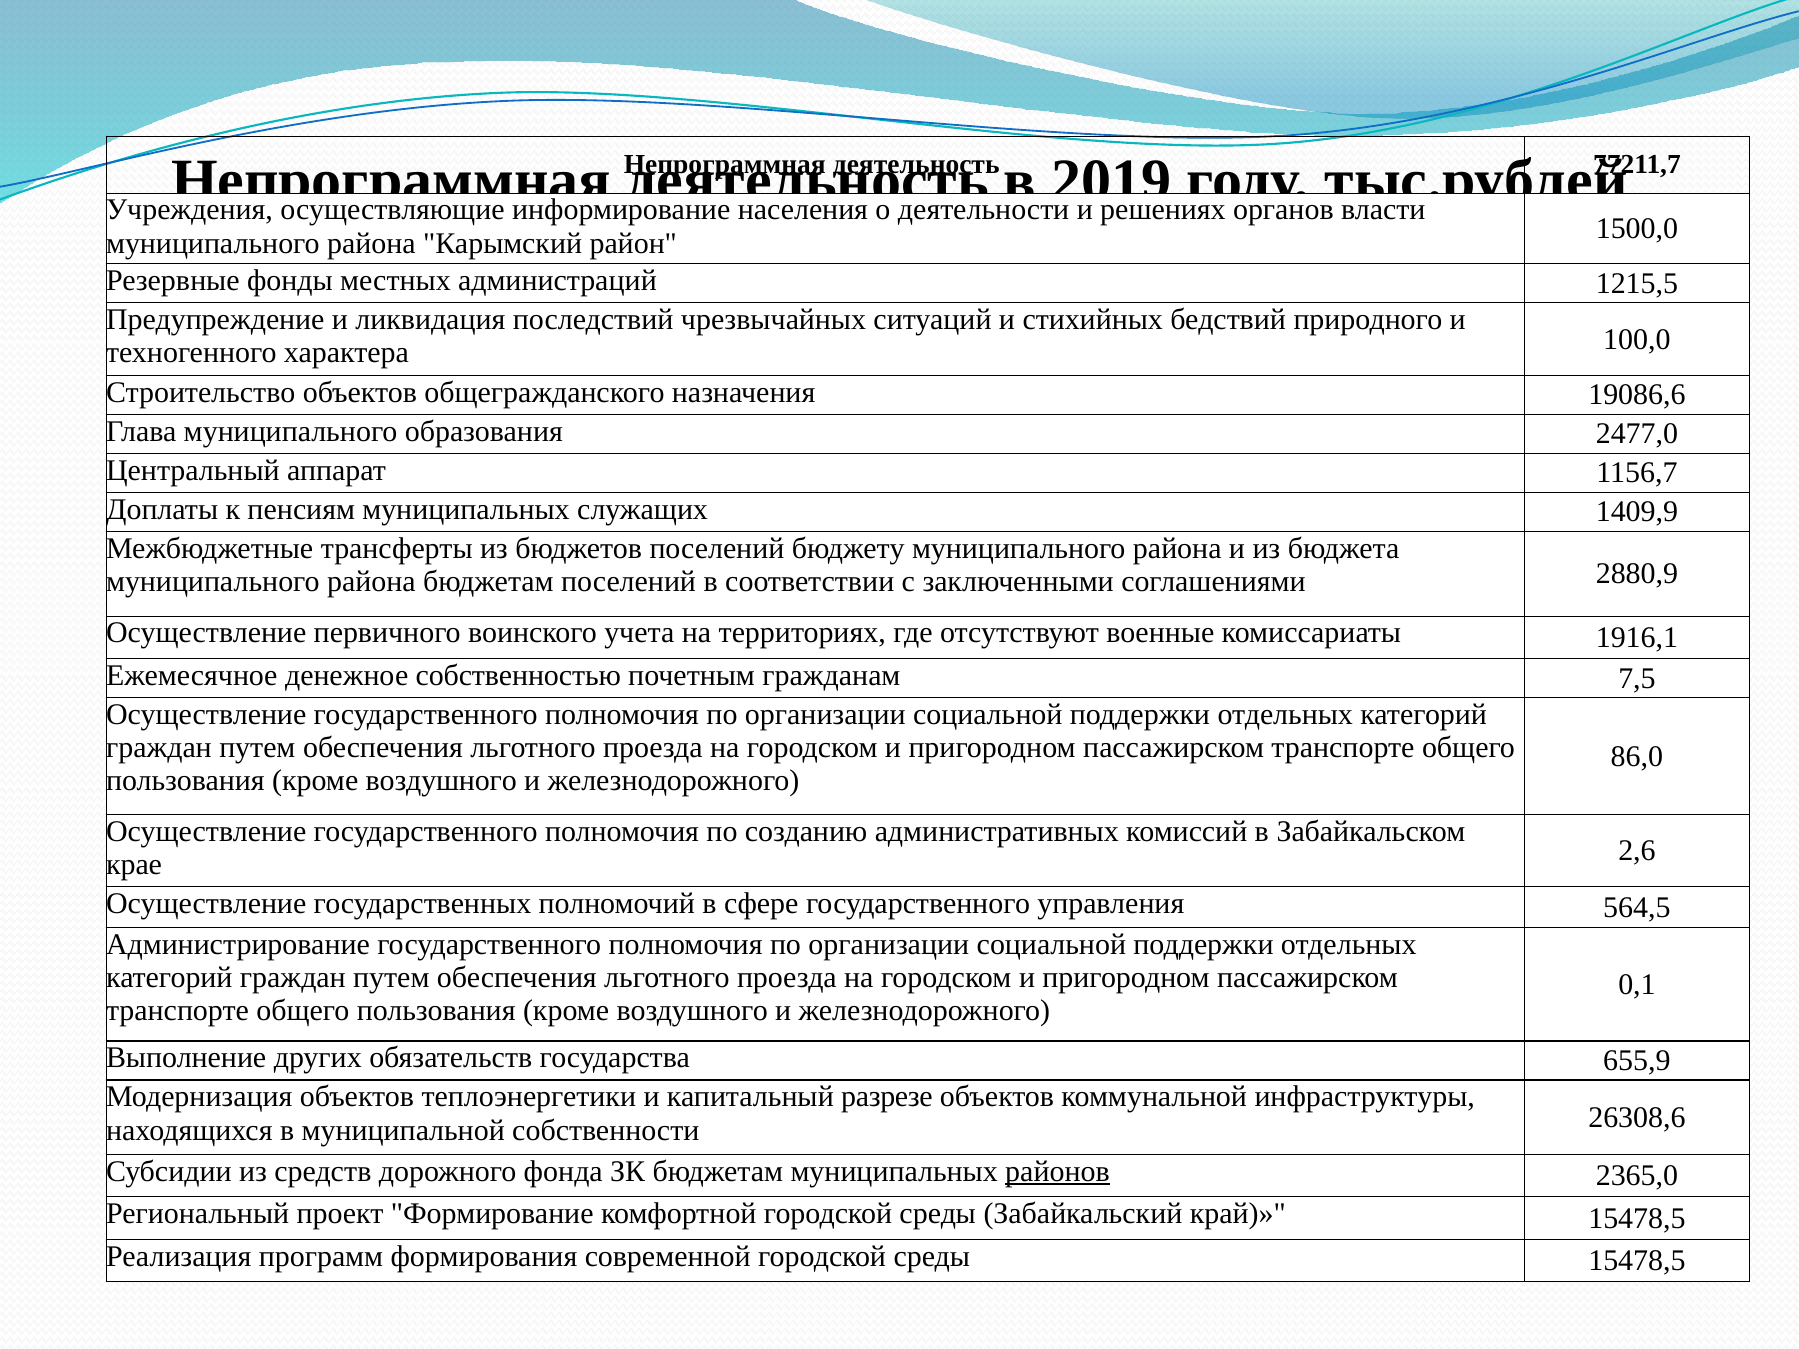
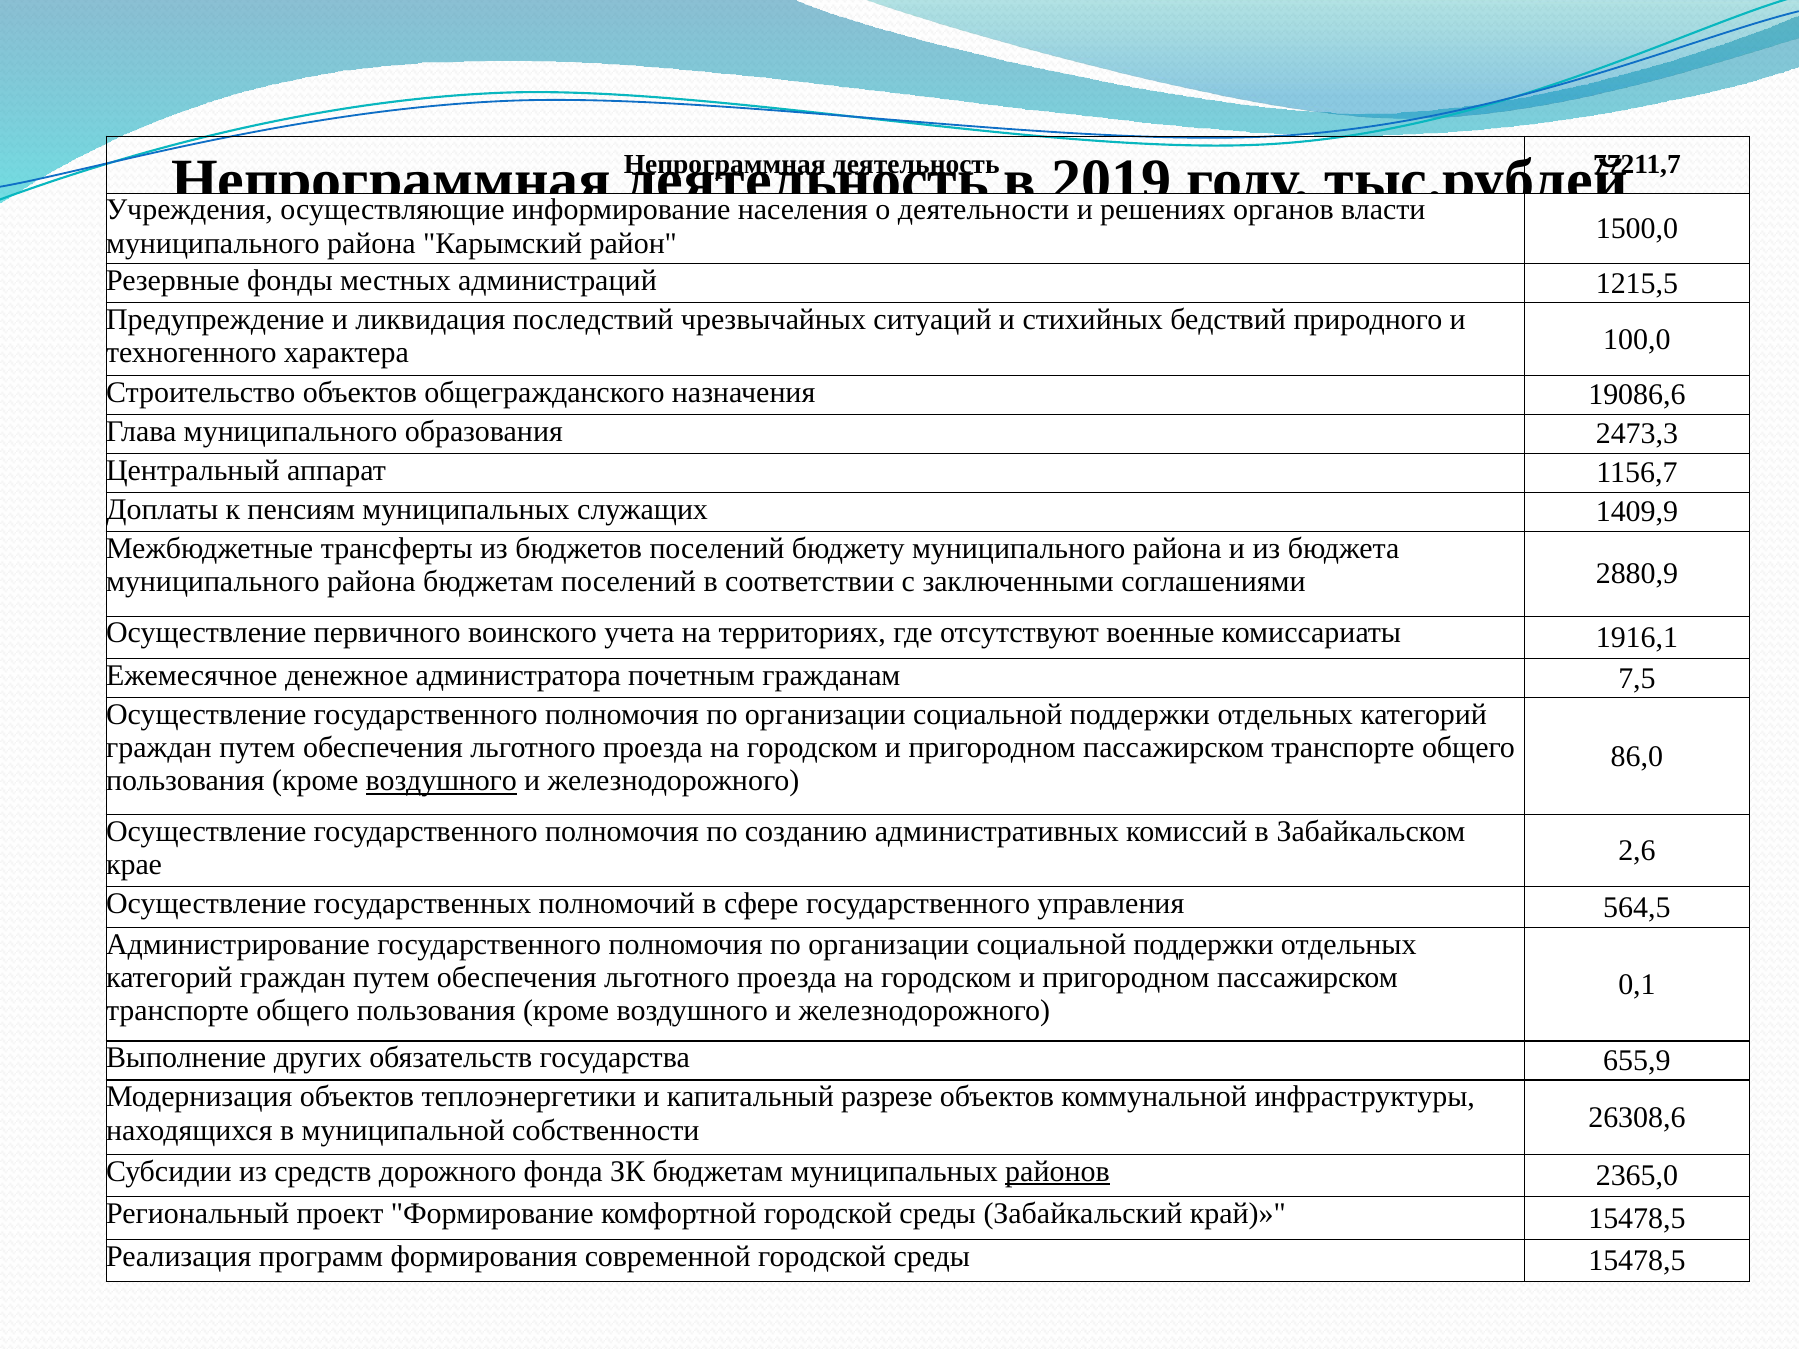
2477,0: 2477,0 -> 2473,3
собственностью: собственностью -> администратора
воздушного at (441, 781) underline: none -> present
